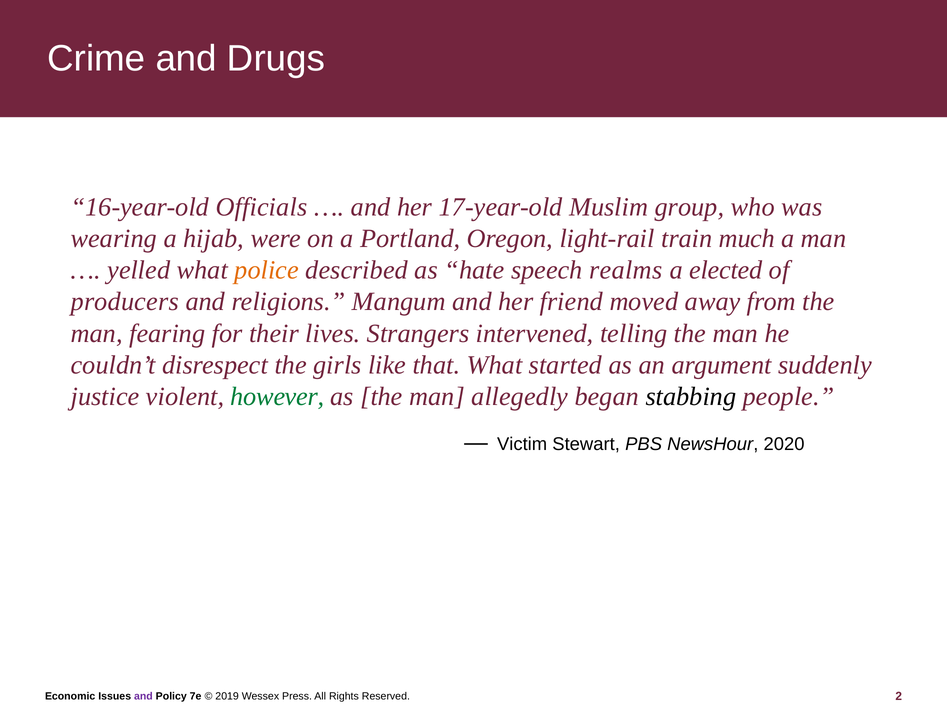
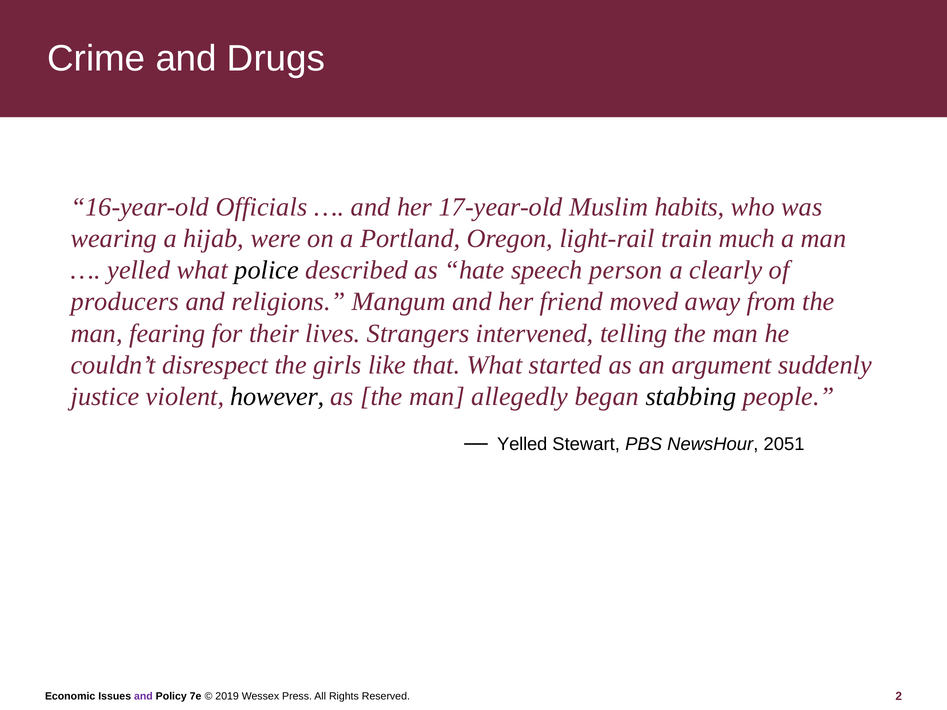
group: group -> habits
police colour: orange -> black
realms: realms -> person
elected: elected -> clearly
however colour: green -> black
Victim at (522, 444): Victim -> Yelled
2020: 2020 -> 2051
